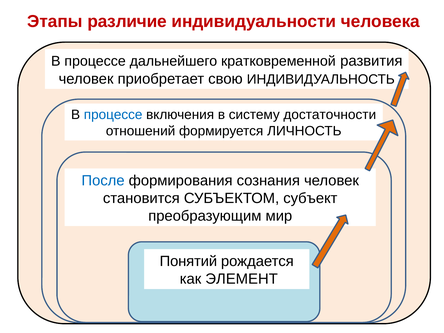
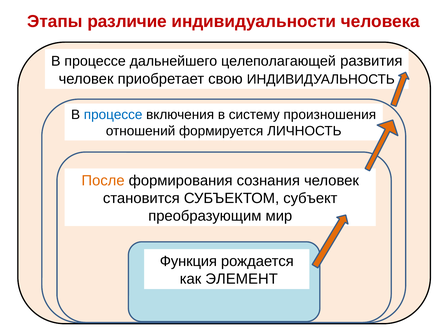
кратковременной: кратковременной -> целеполагающей
достаточности: достаточности -> произношения
После colour: blue -> orange
Понятий: Понятий -> Функция
